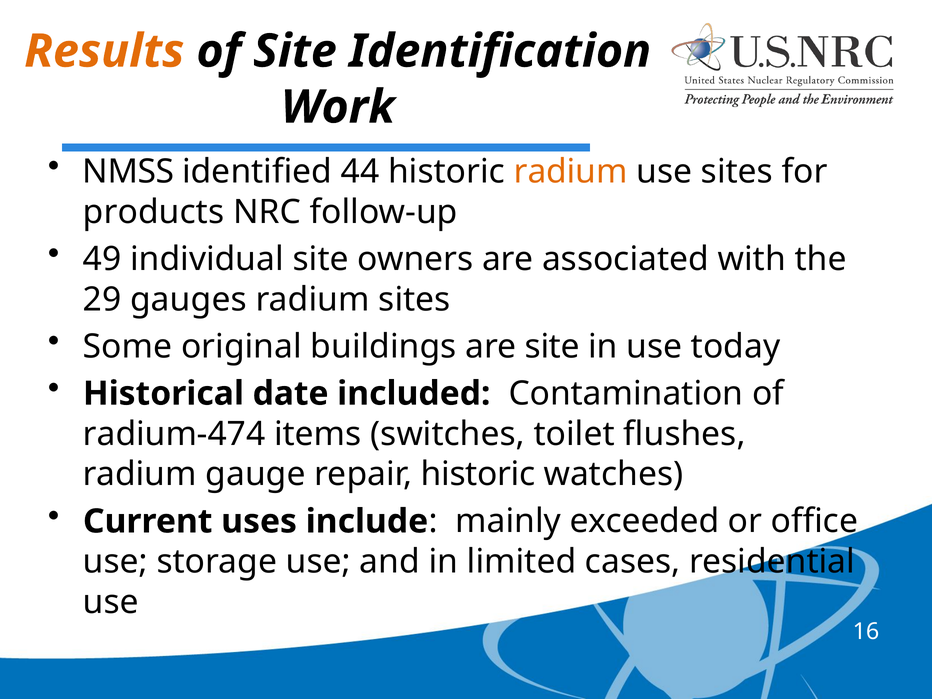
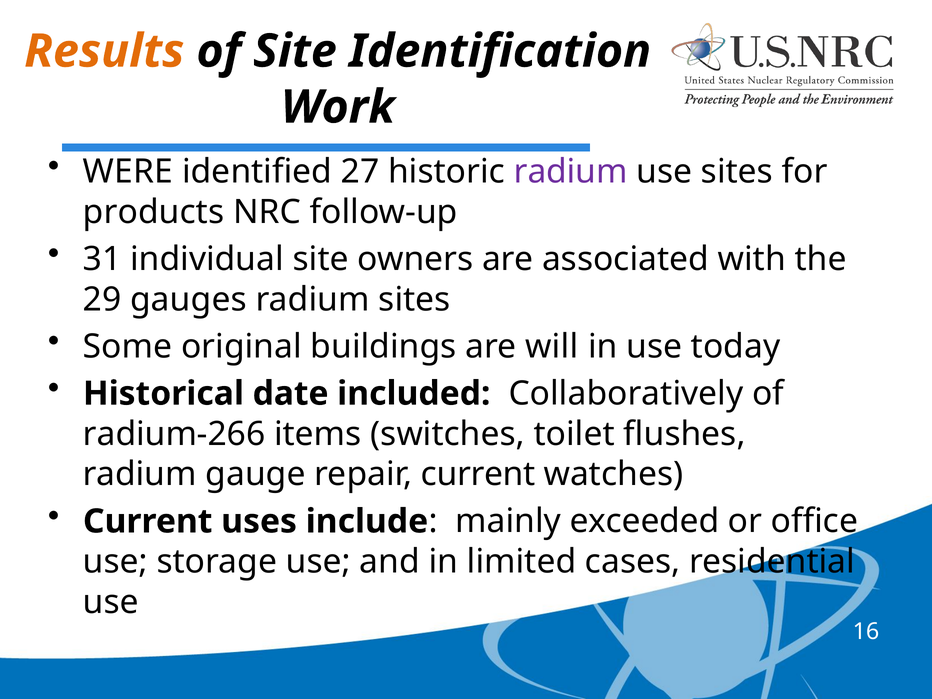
NMSS: NMSS -> WERE
44: 44 -> 27
radium at (571, 172) colour: orange -> purple
49: 49 -> 31
are site: site -> will
Contamination: Contamination -> Collaboratively
radium-474: radium-474 -> radium-266
repair historic: historic -> current
